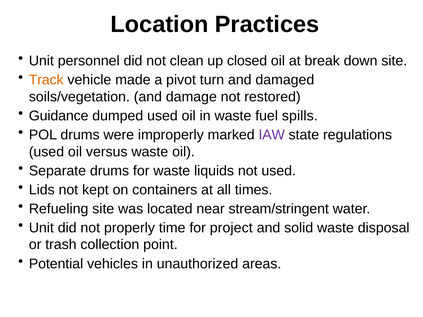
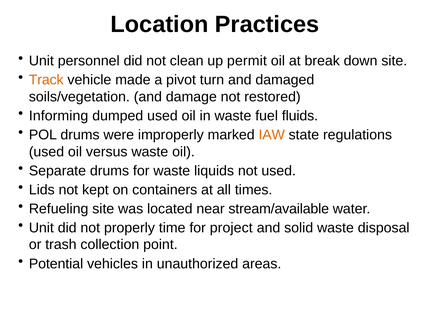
closed: closed -> permit
Guidance: Guidance -> Informing
spills: spills -> fluids
IAW colour: purple -> orange
stream/stringent: stream/stringent -> stream/available
